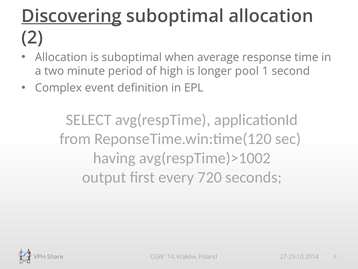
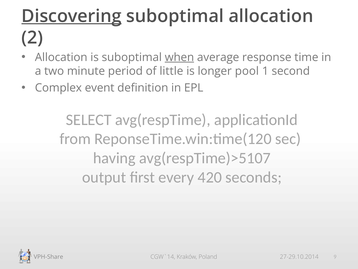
when underline: none -> present
high: high -> little
avg(respTime)>1002: avg(respTime)>1002 -> avg(respTime)>5107
720: 720 -> 420
